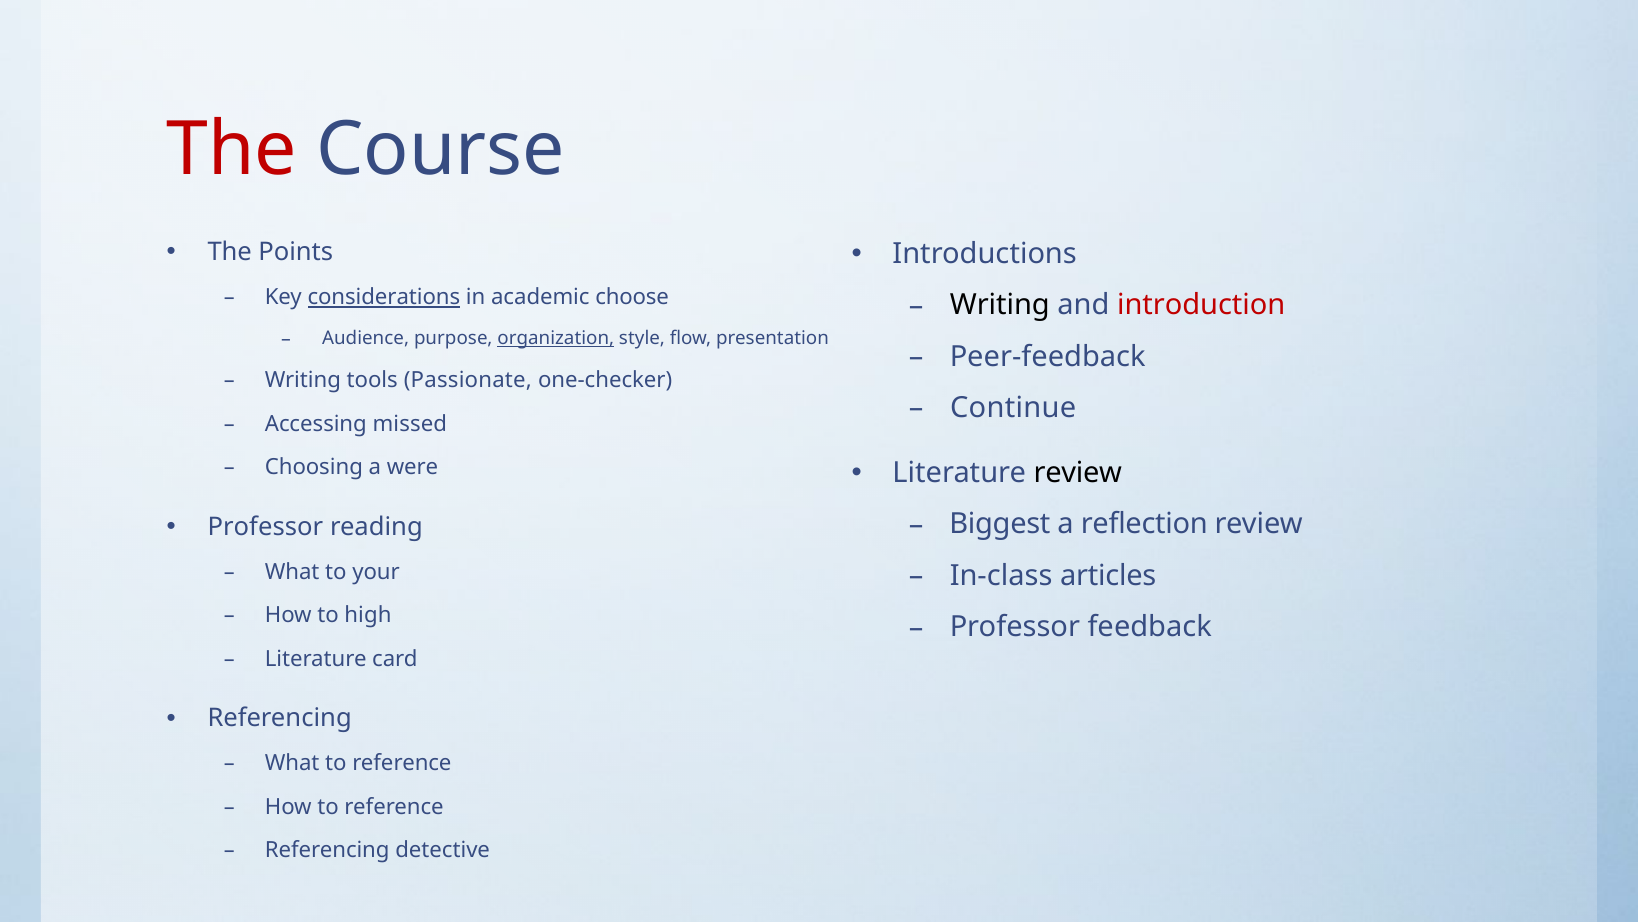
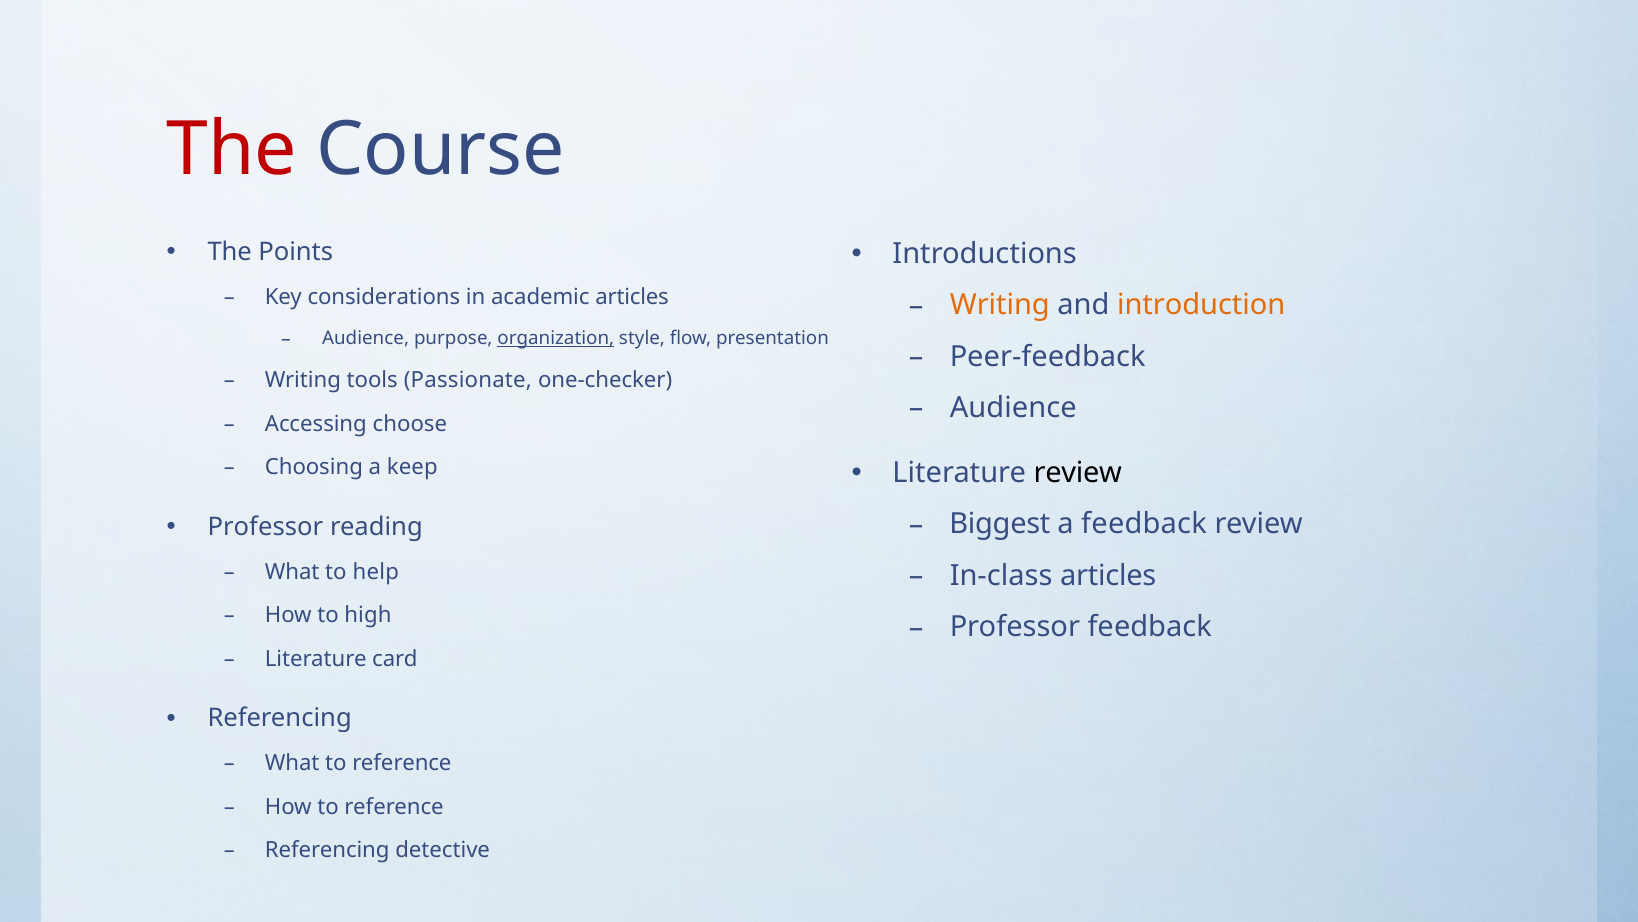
considerations underline: present -> none
academic choose: choose -> articles
Writing at (1000, 305) colour: black -> orange
introduction colour: red -> orange
Continue at (1013, 408): Continue -> Audience
missed: missed -> choose
were: were -> keep
a reflection: reflection -> feedback
your: your -> help
